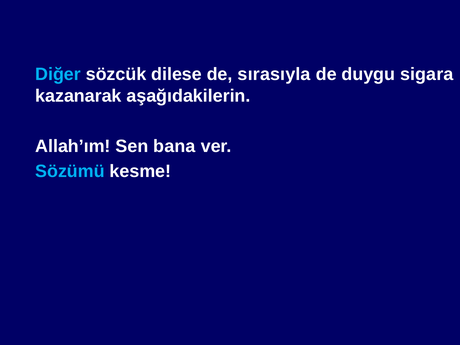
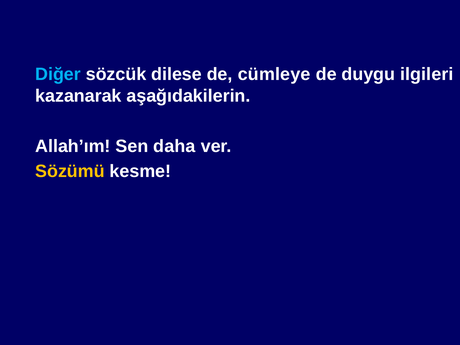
sırasıyla: sırasıyla -> cümleye
sigara: sigara -> ilgileri
bana: bana -> daha
Sözümü colour: light blue -> yellow
